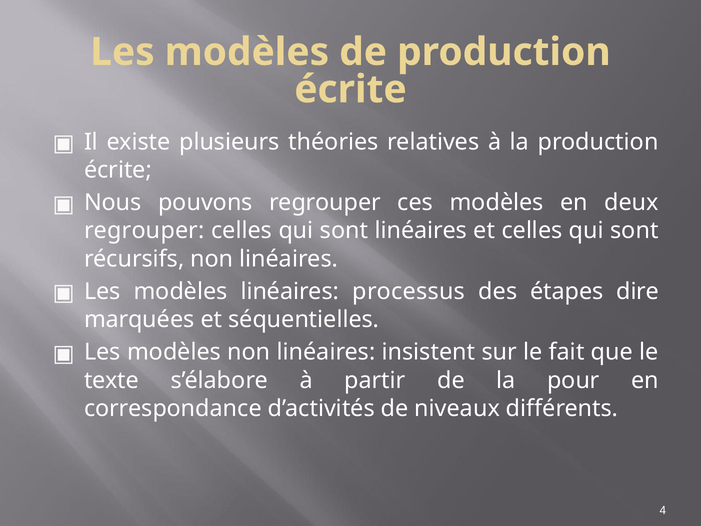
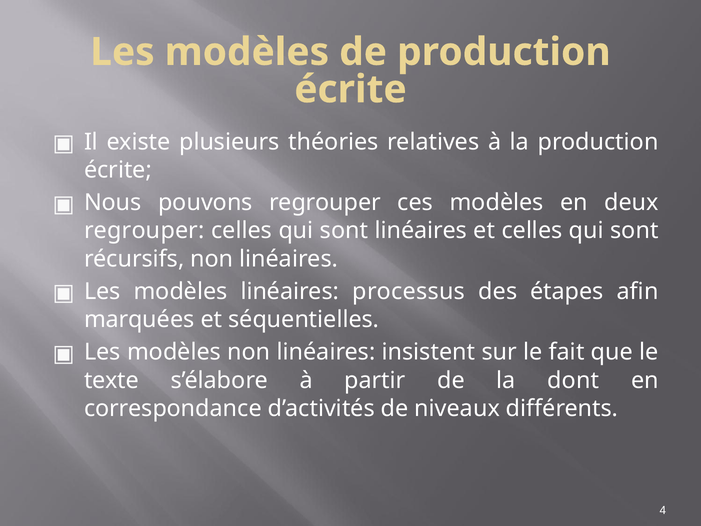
dire: dire -> afin
pour: pour -> dont
